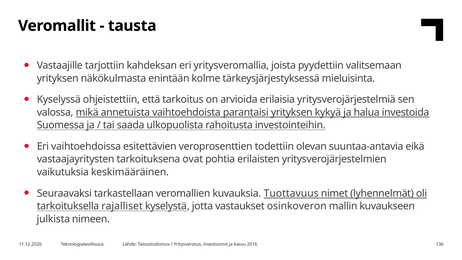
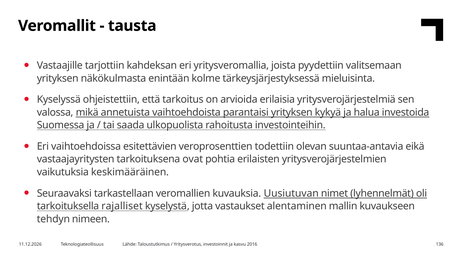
Tuottavuus: Tuottavuus -> Uusiutuvan
osinkoveron: osinkoveron -> alentaminen
julkista: julkista -> tehdyn
